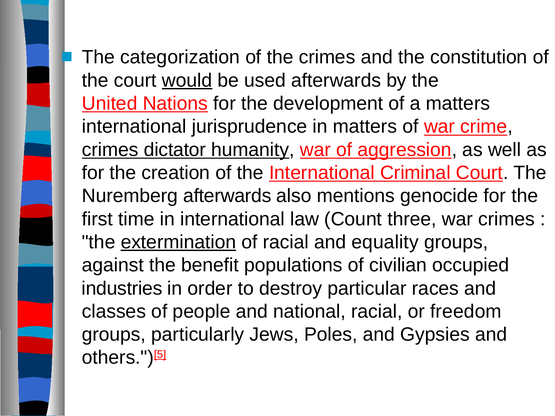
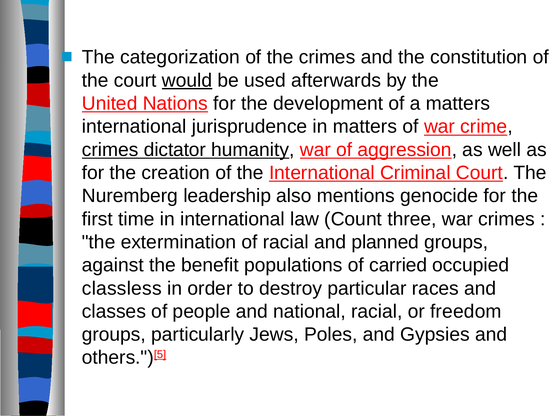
Nuremberg afterwards: afterwards -> leadership
extermination underline: present -> none
equality: equality -> planned
civilian: civilian -> carried
industries: industries -> classless
